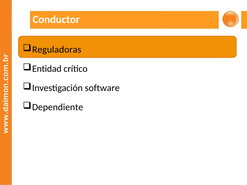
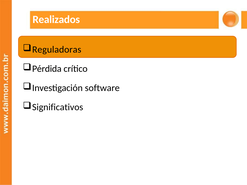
Conductor: Conductor -> Realizados
Entidad: Entidad -> Pérdida
Dependiente: Dependiente -> Significativos
